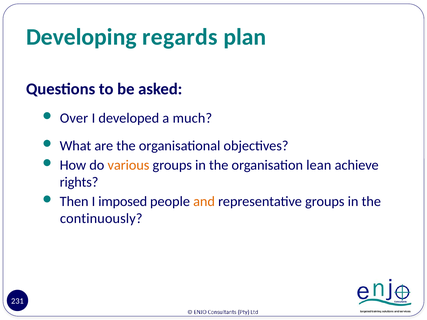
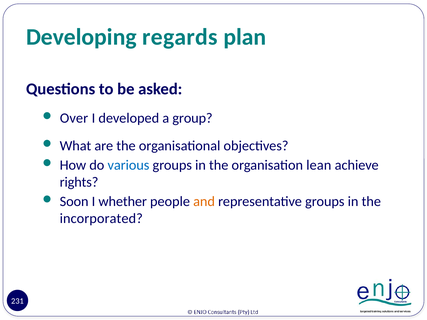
much: much -> group
various colour: orange -> blue
Then: Then -> Soon
imposed: imposed -> whether
continuously: continuously -> incorporated
